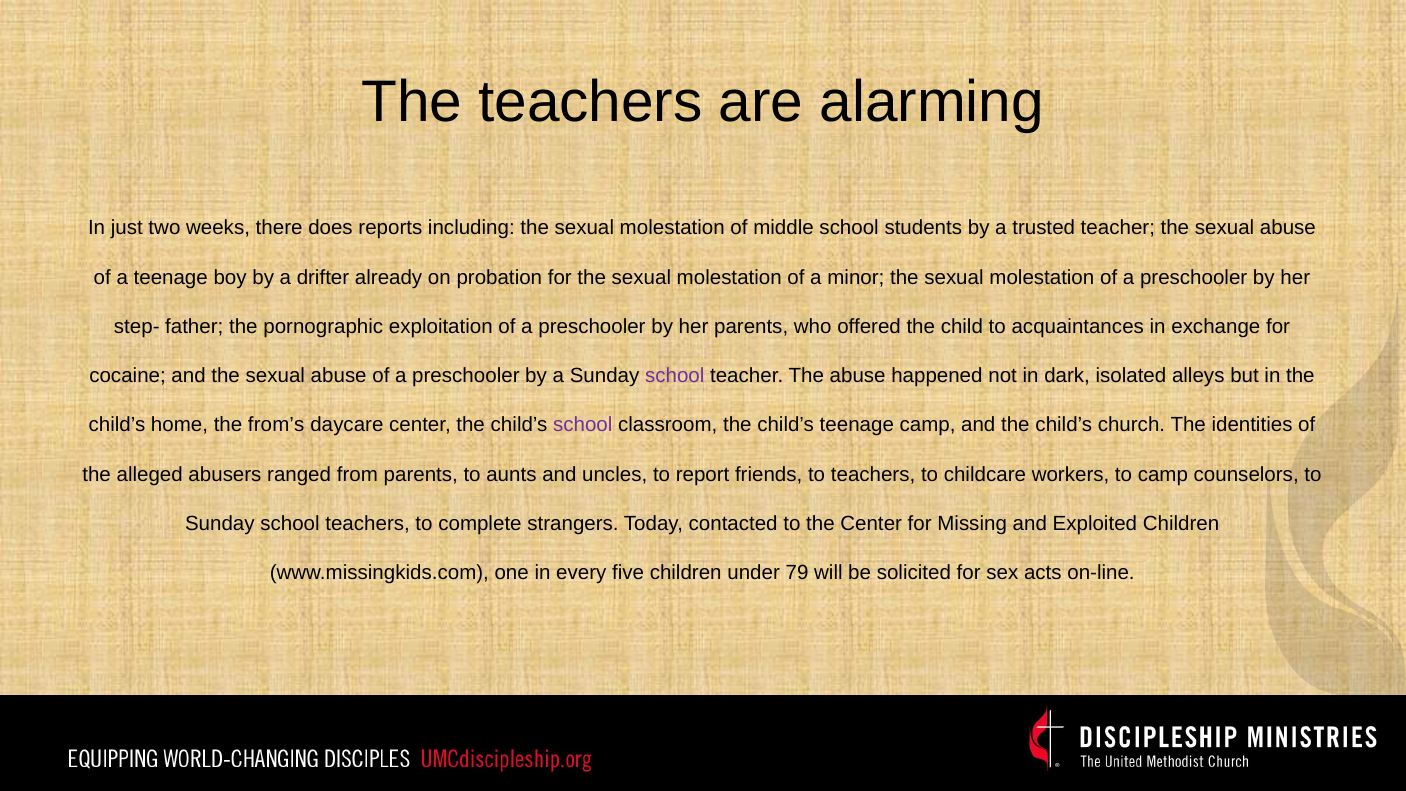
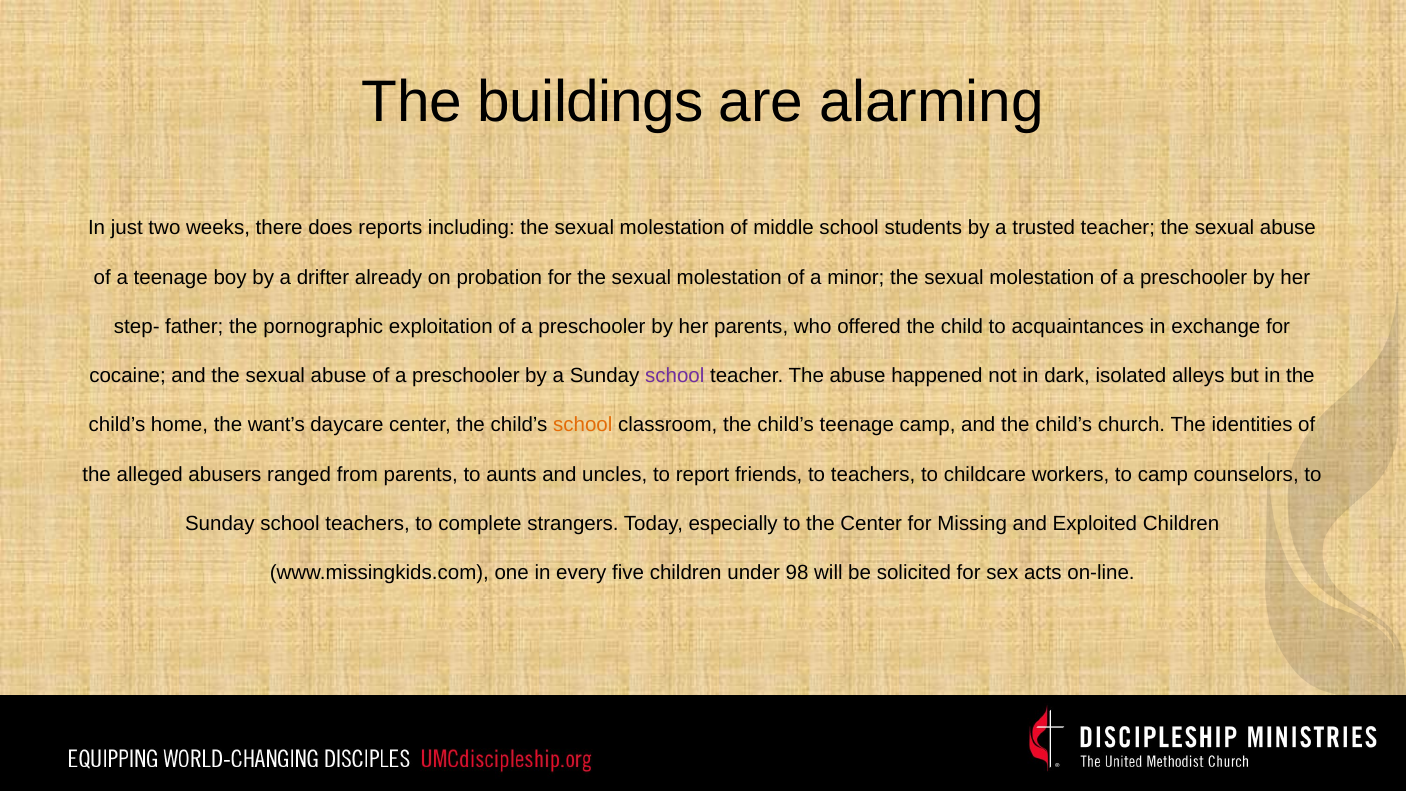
The teachers: teachers -> buildings
from’s: from’s -> want’s
school at (583, 425) colour: purple -> orange
contacted: contacted -> especially
79: 79 -> 98
